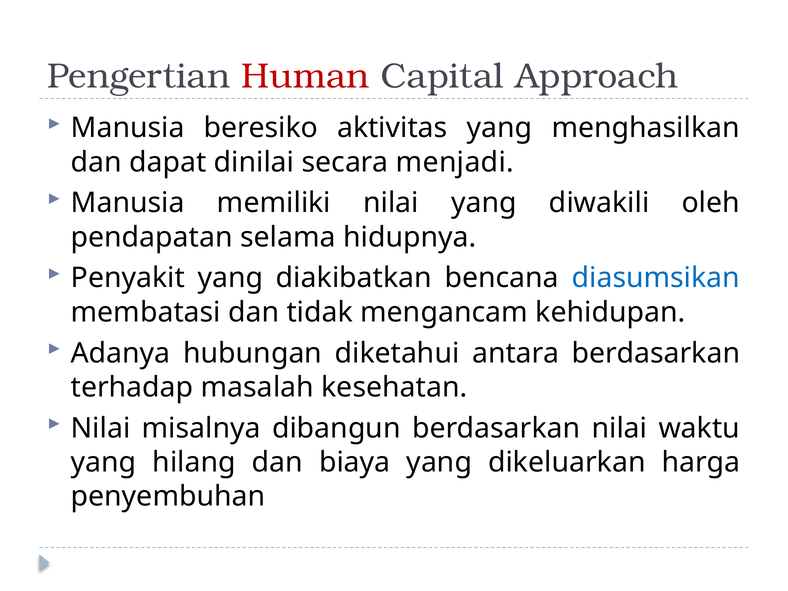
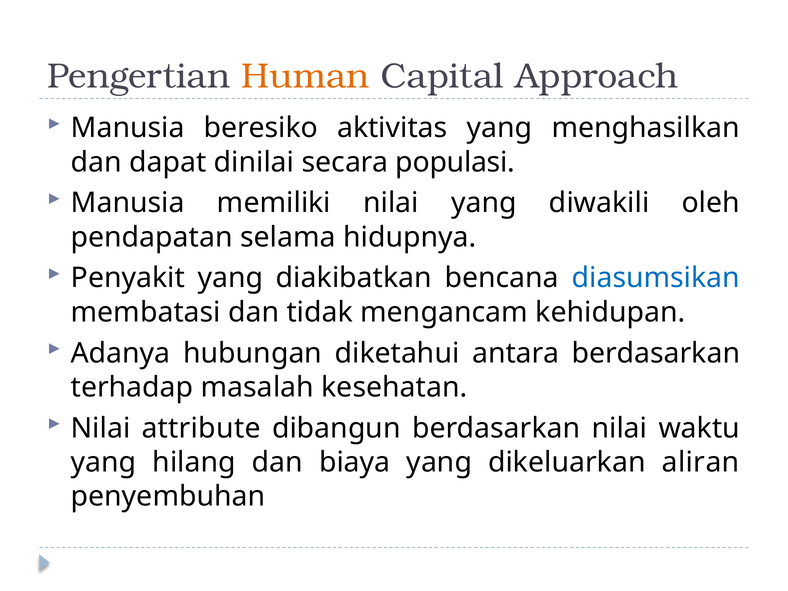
Human colour: red -> orange
menjadi: menjadi -> populasi
misalnya: misalnya -> attribute
harga: harga -> aliran
